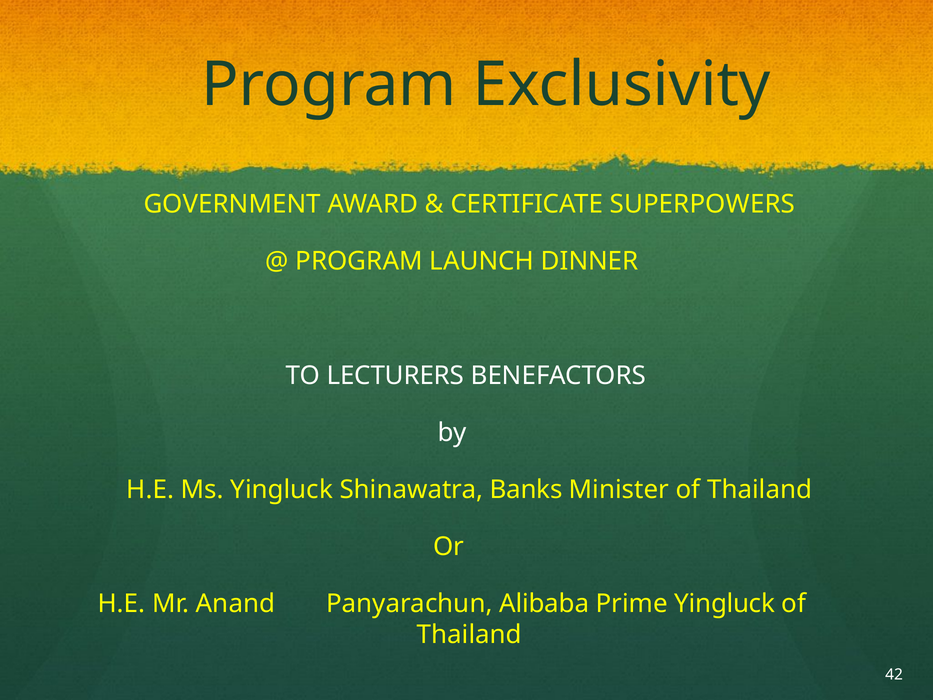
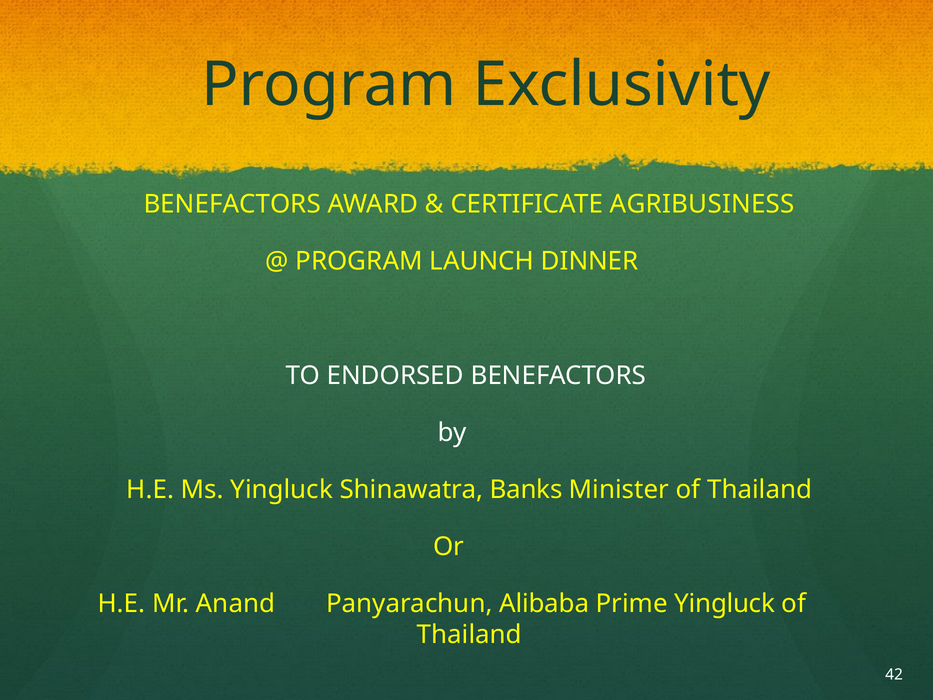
GOVERNMENT at (232, 204): GOVERNMENT -> BENEFACTORS
SUPERPOWERS: SUPERPOWERS -> AGRIBUSINESS
LECTURERS: LECTURERS -> ENDORSED
